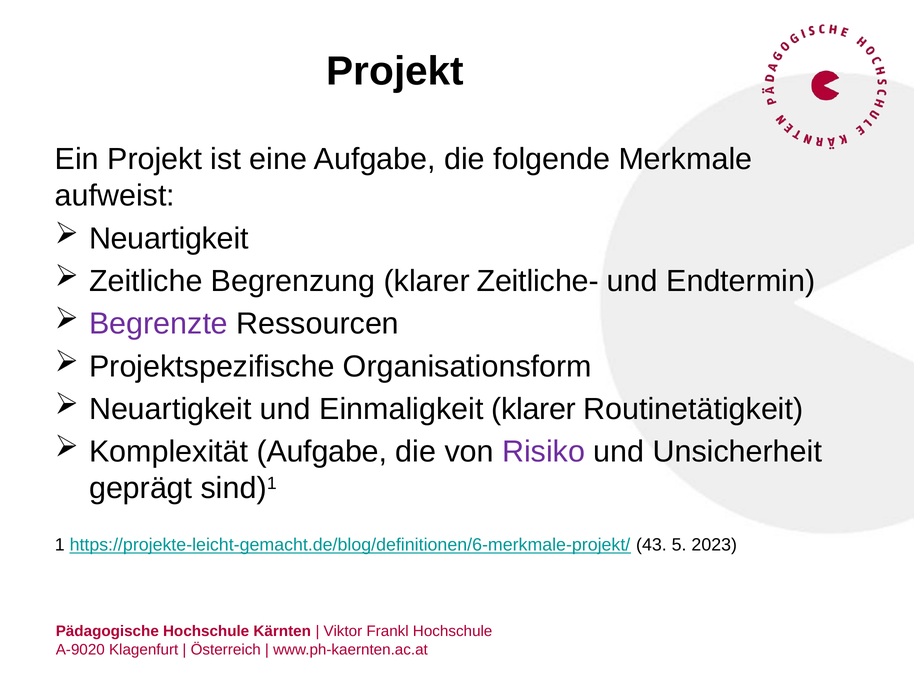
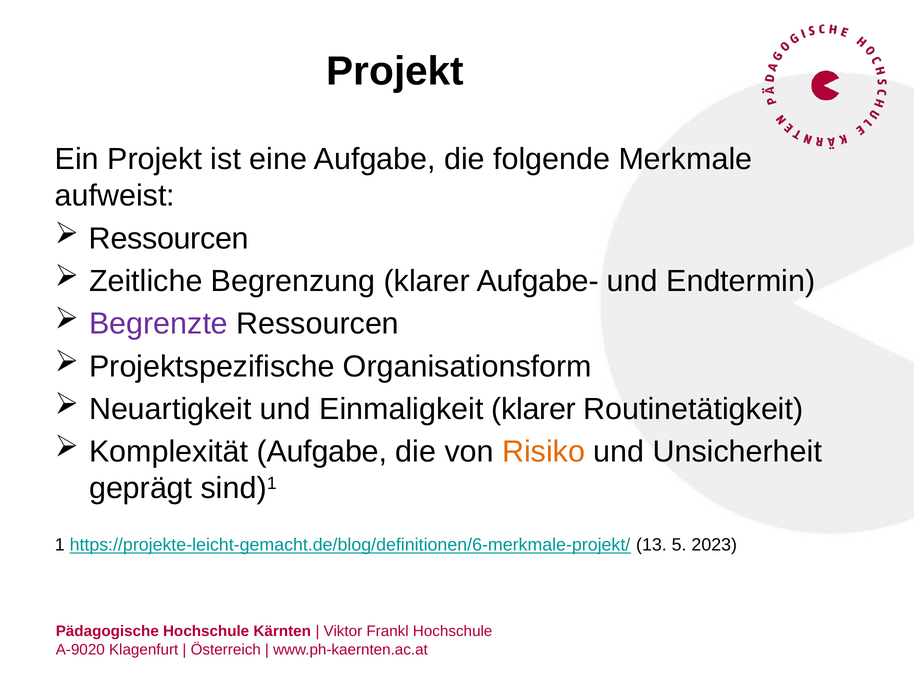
Neuartigkeit at (169, 238): Neuartigkeit -> Ressourcen
Zeitliche-: Zeitliche- -> Aufgabe-
Risiko colour: purple -> orange
43: 43 -> 13
